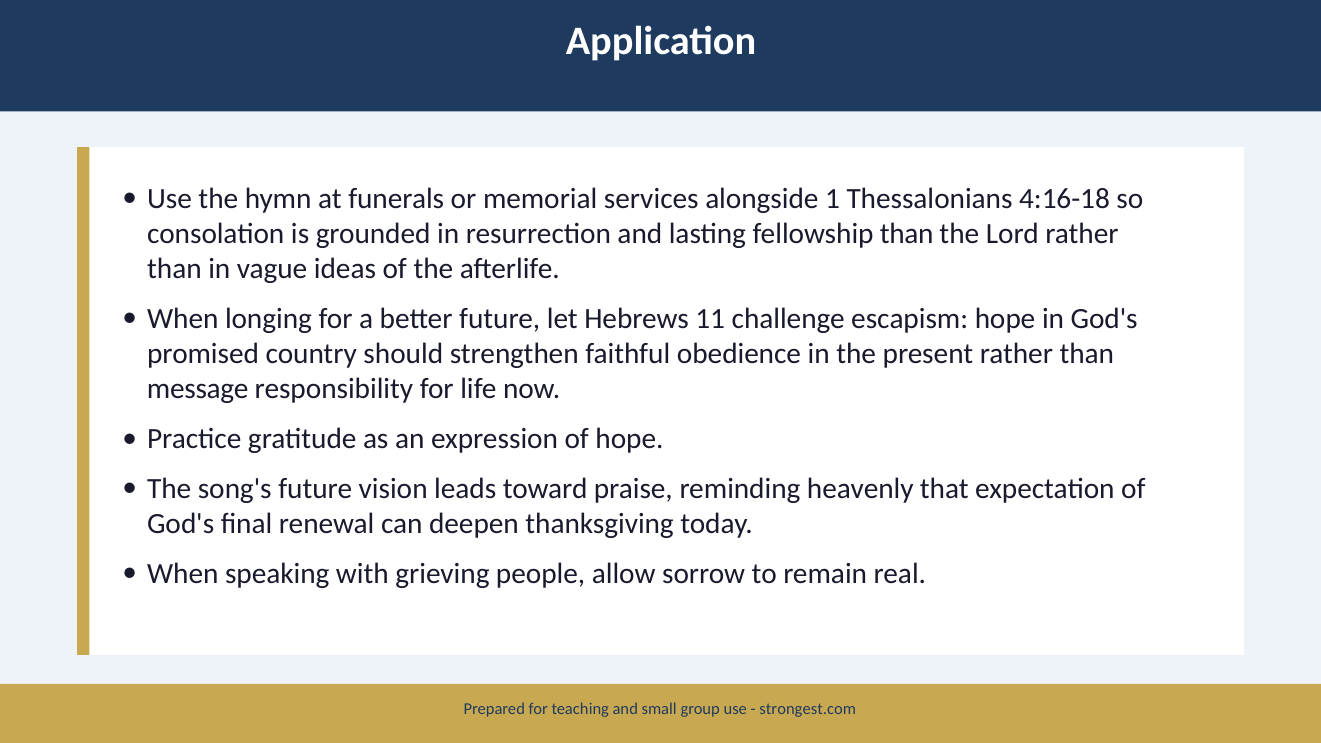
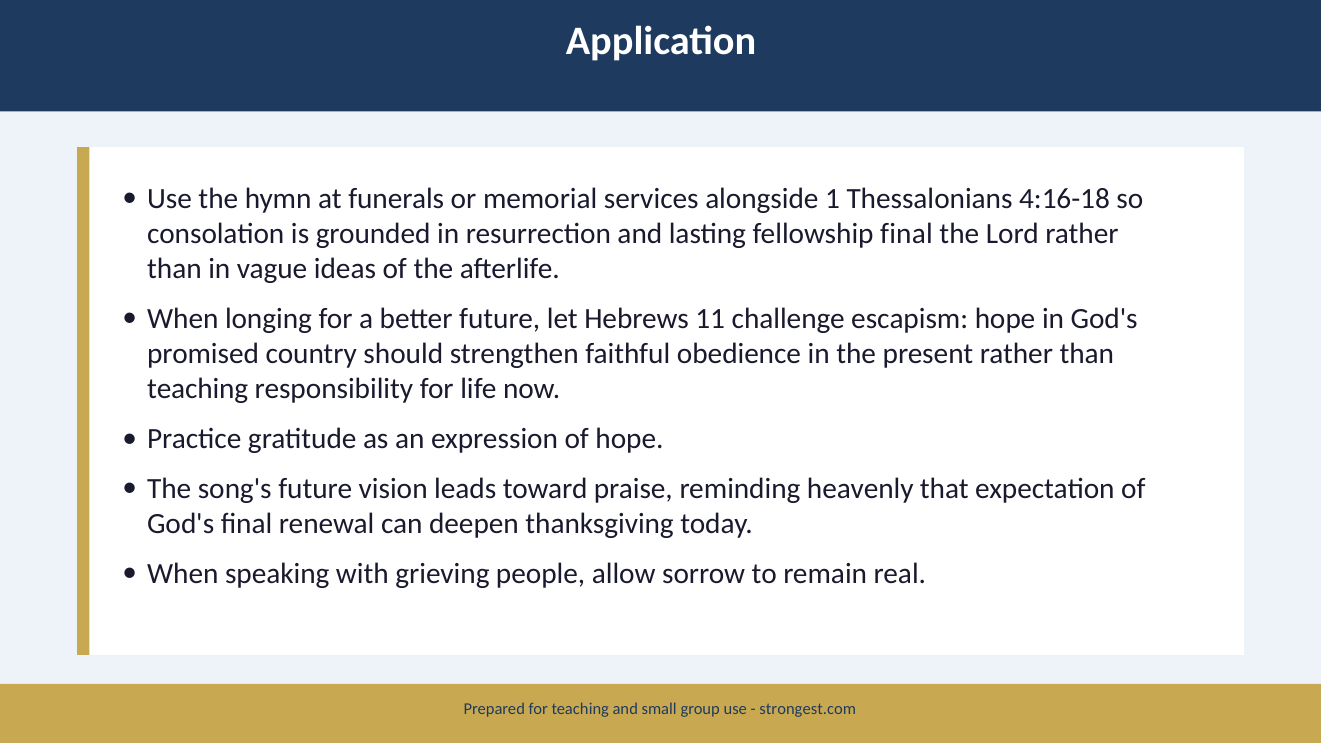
fellowship than: than -> final
message at (198, 389): message -> teaching
